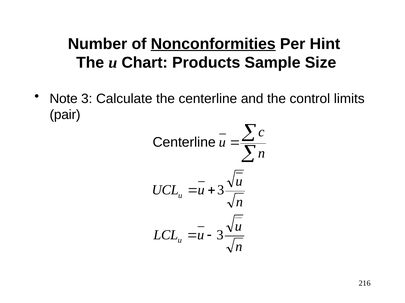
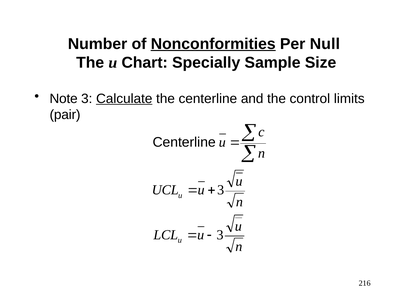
Hint: Hint -> Null
Products: Products -> Specially
Calculate underline: none -> present
